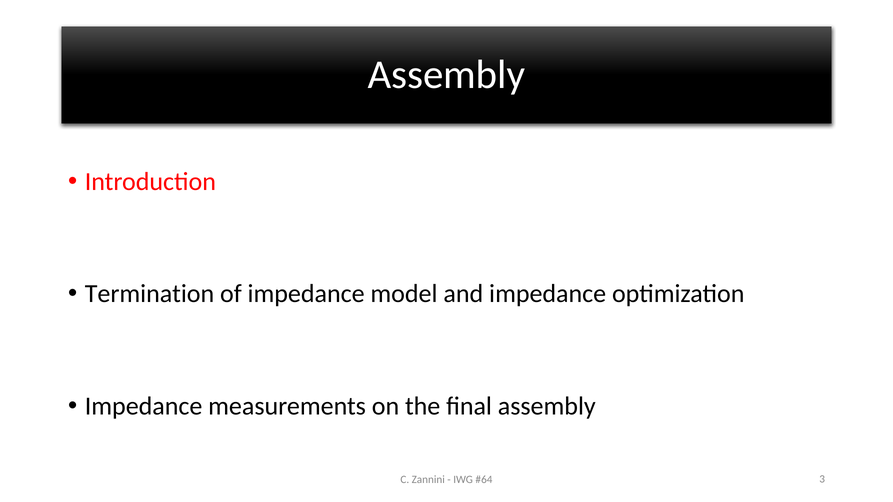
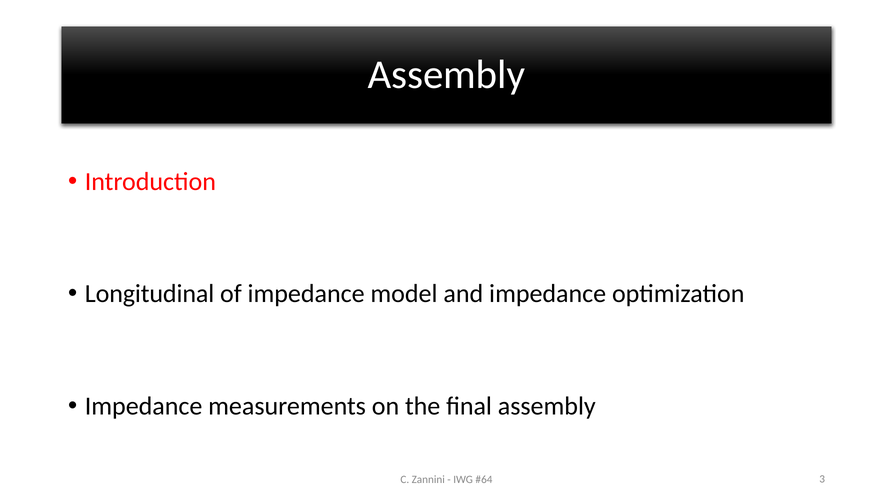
Termination: Termination -> Longitudinal
